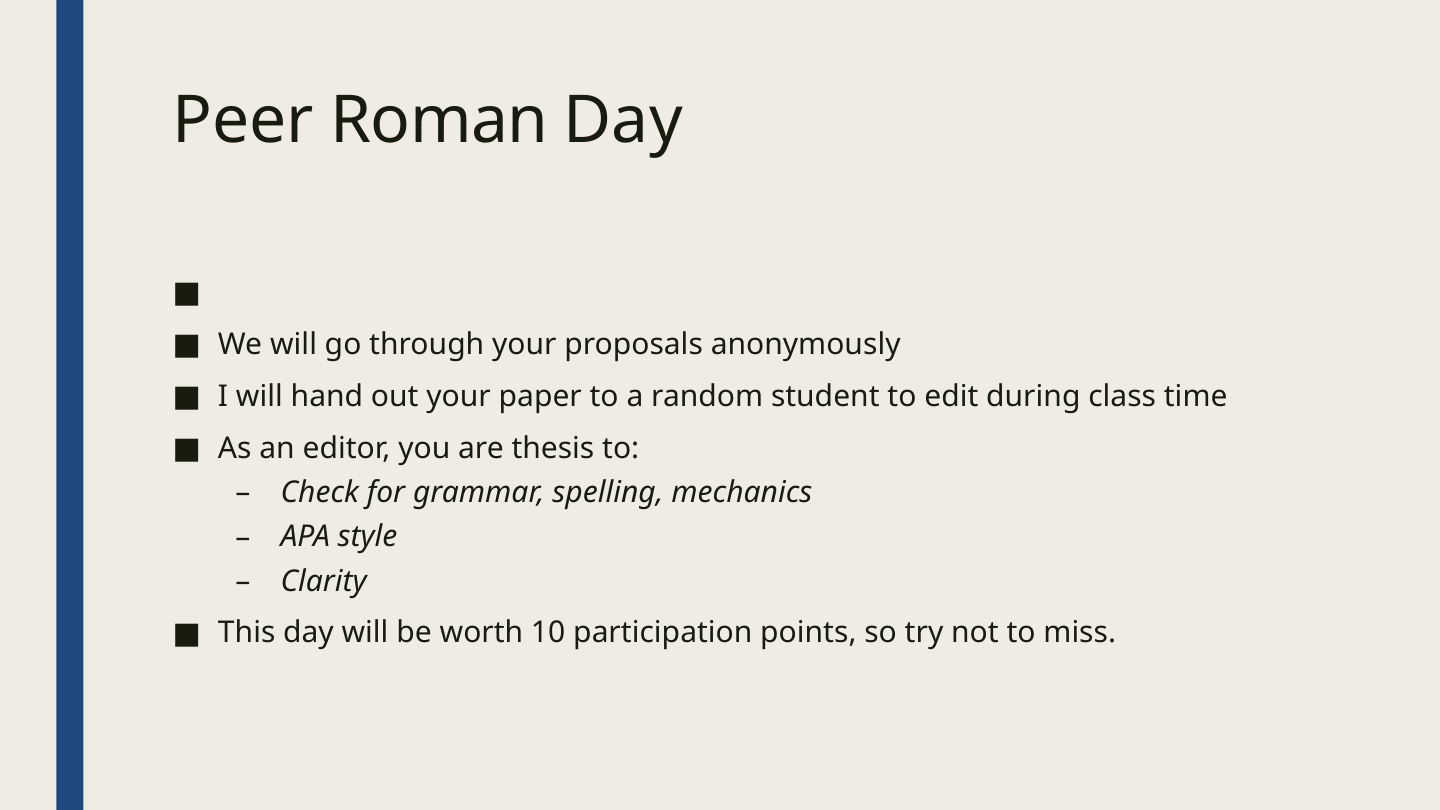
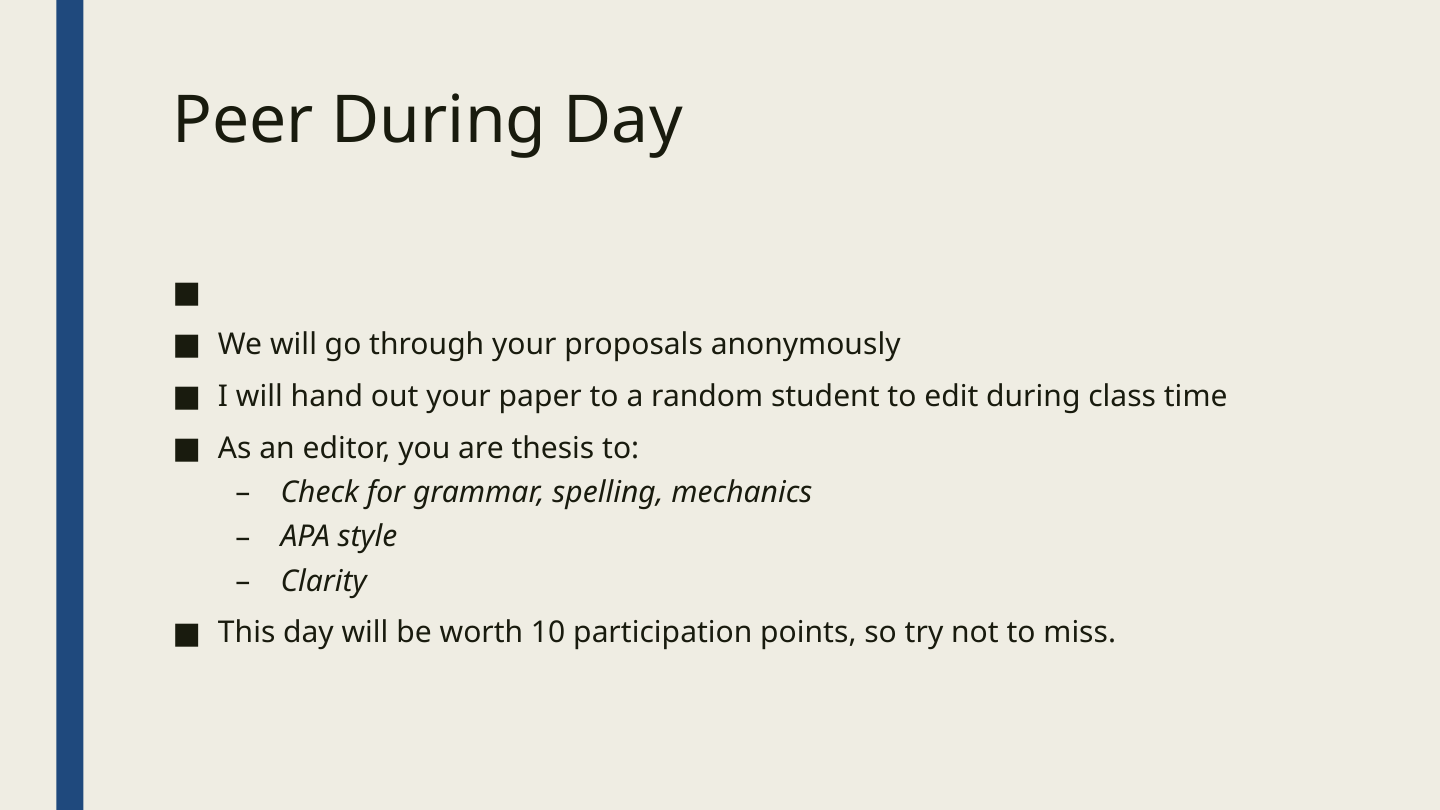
Peer Roman: Roman -> During
